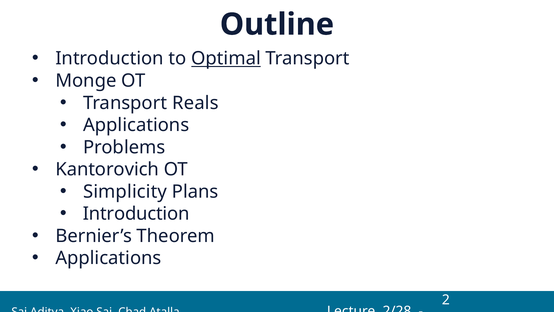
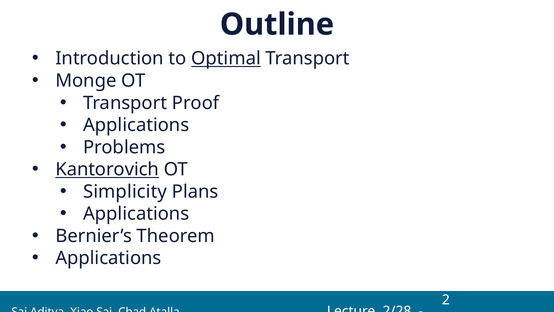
Reals: Reals -> Proof
Kantorovich underline: none -> present
Introduction at (136, 214): Introduction -> Applications
